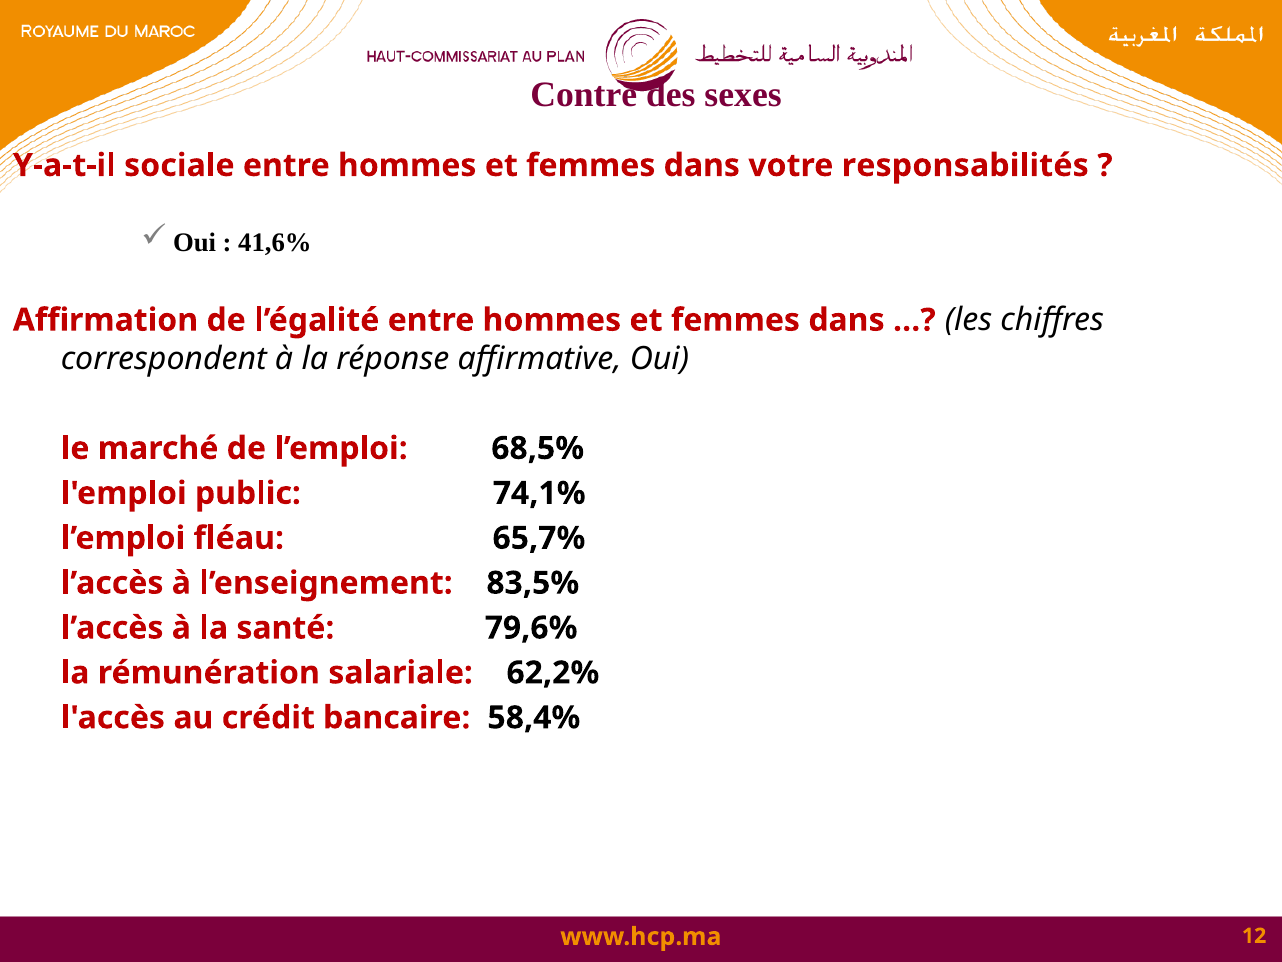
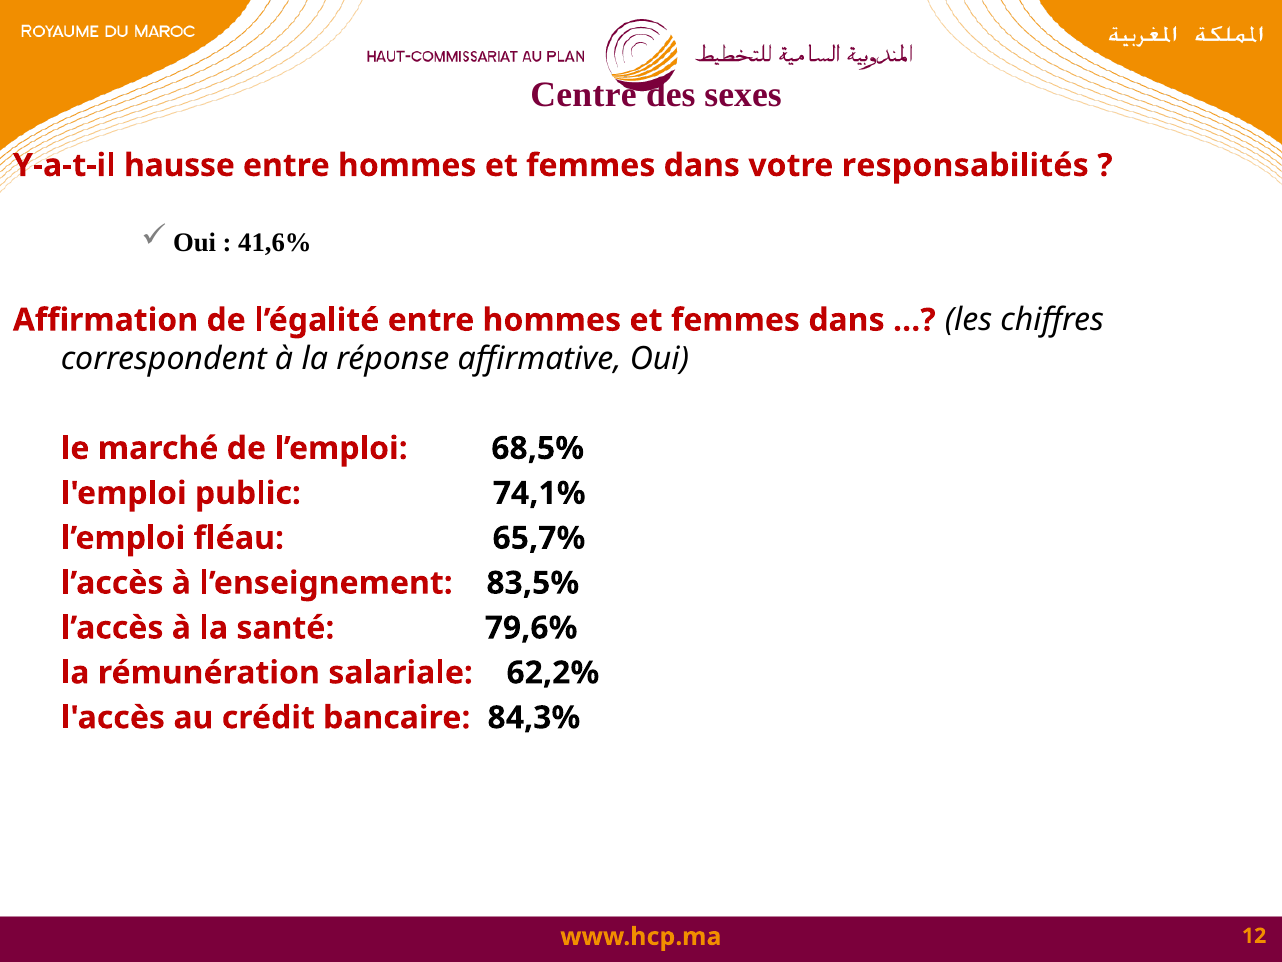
Contre: Contre -> Centre
sociale: sociale -> hausse
58,4%: 58,4% -> 84,3%
